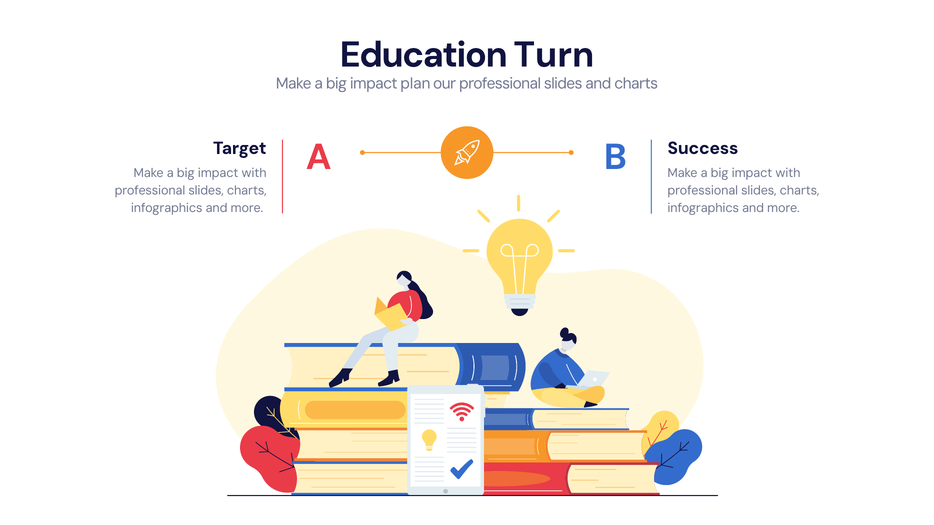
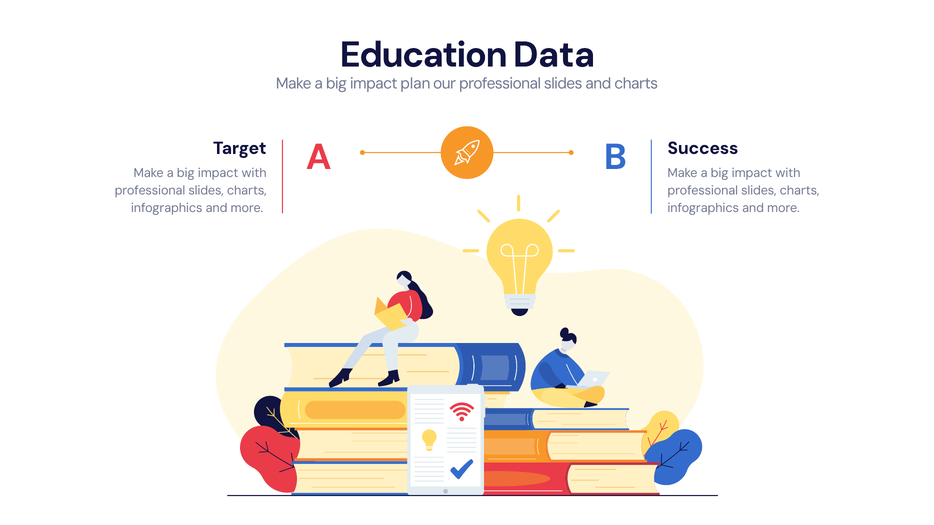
Turn: Turn -> Data
